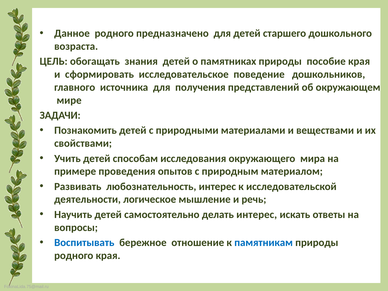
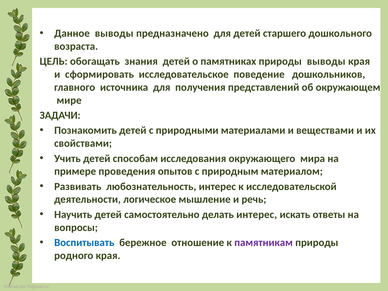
Данное родного: родного -> выводы
природы пособие: пособие -> выводы
памятникам colour: blue -> purple
